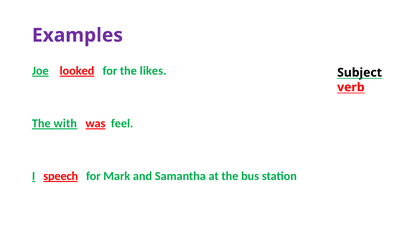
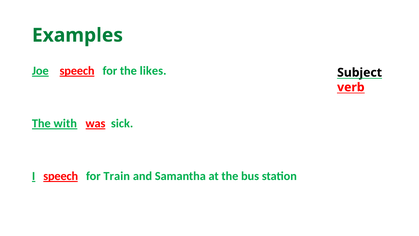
Examples colour: purple -> green
Joe looked: looked -> speech
feel: feel -> sick
Mark: Mark -> Train
